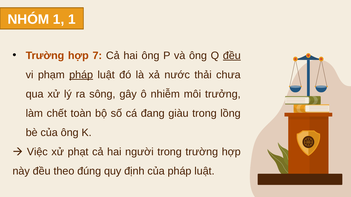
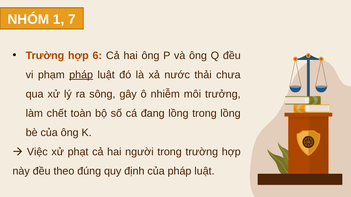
1 1: 1 -> 7
7: 7 -> 6
đều at (232, 56) underline: present -> none
đang giàu: giàu -> lồng
